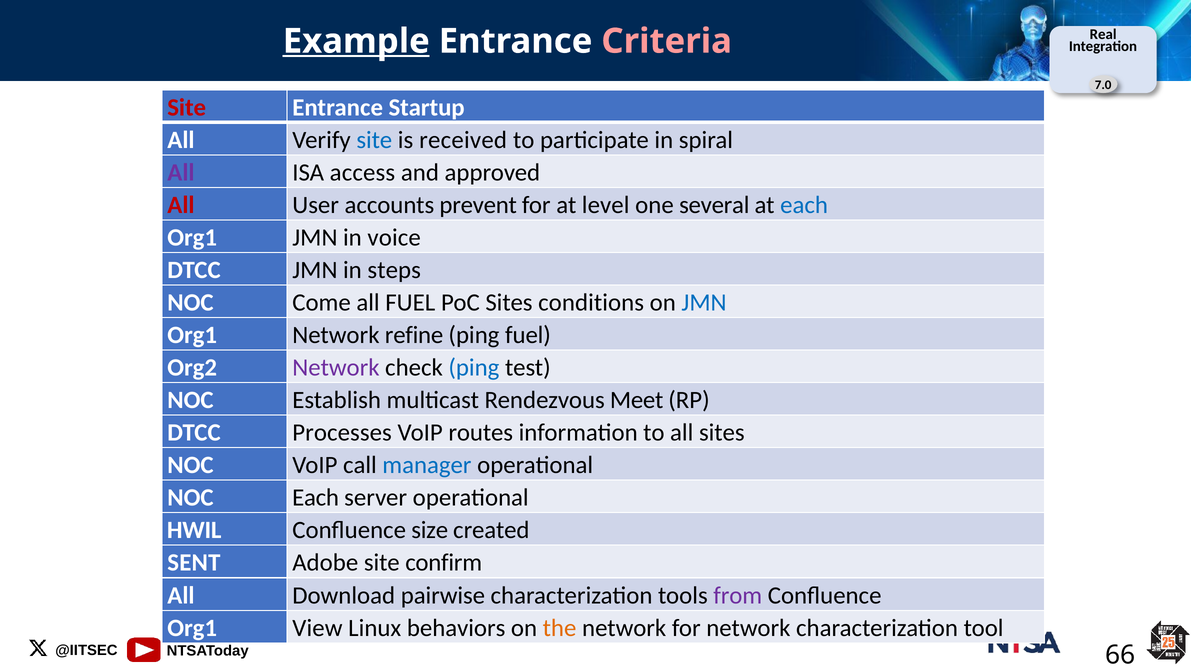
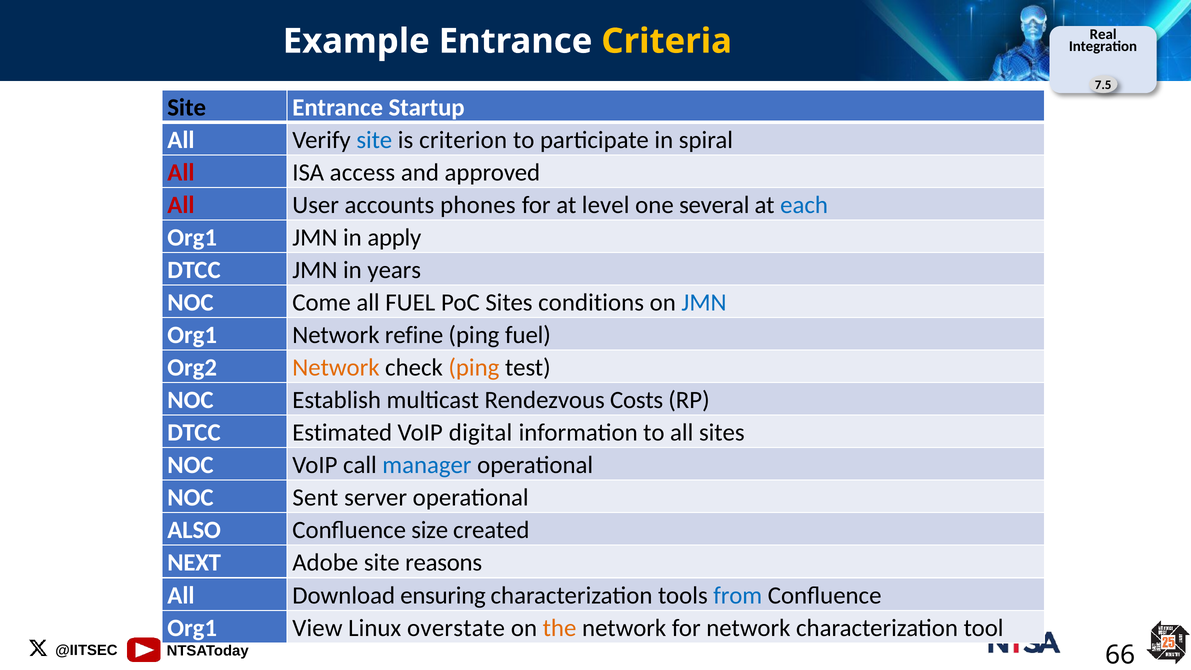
Example underline: present -> none
Criteria colour: pink -> yellow
7.0: 7.0 -> 7.5
Site at (187, 107) colour: red -> black
received: received -> criterion
All at (181, 172) colour: purple -> red
prevent: prevent -> phones
voice: voice -> apply
steps: steps -> years
Network at (336, 368) colour: purple -> orange
ping at (474, 368) colour: blue -> orange
Meet: Meet -> Costs
Processes: Processes -> Estimated
routes: routes -> digital
NOC Each: Each -> Sent
HWIL: HWIL -> ALSO
SENT: SENT -> NEXT
confirm: confirm -> reasons
pairwise: pairwise -> ensuring
from colour: purple -> blue
behaviors: behaviors -> overstate
